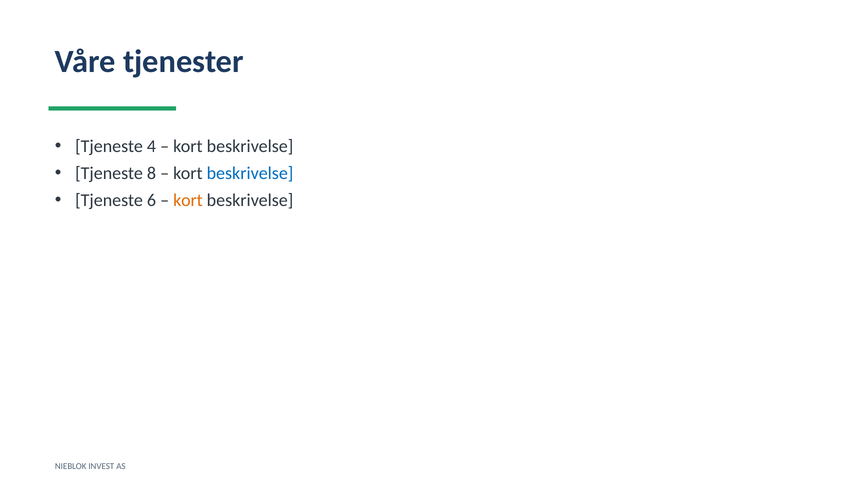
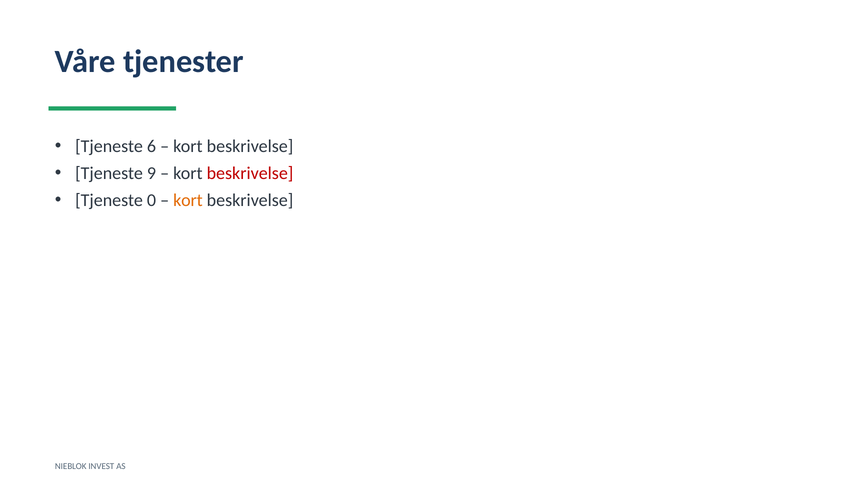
4: 4 -> 6
8: 8 -> 9
beskrivelse at (250, 173) colour: blue -> red
6: 6 -> 0
